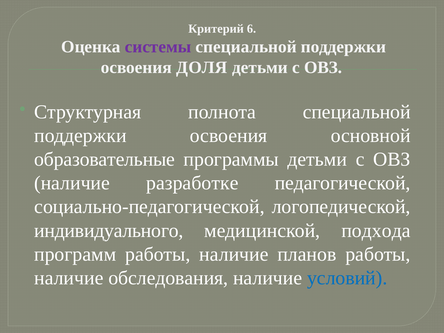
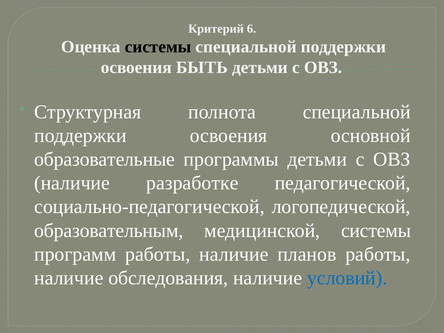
системы at (158, 47) colour: purple -> black
ДОЛЯ: ДОЛЯ -> БЫТЬ
индивидуального: индивидуального -> образовательным
медицинской подхода: подхода -> системы
